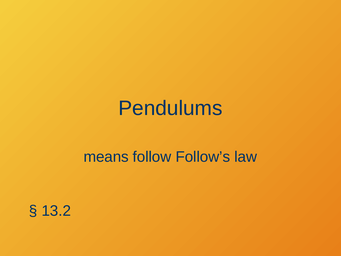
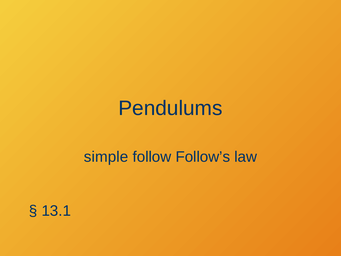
means: means -> simple
13.2: 13.2 -> 13.1
